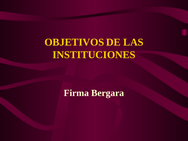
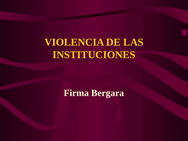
OBJETIVOS: OBJETIVOS -> VIOLENCIA
